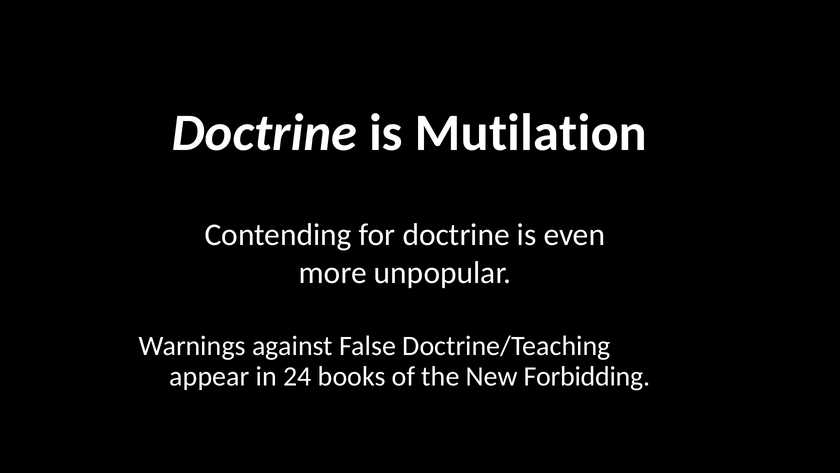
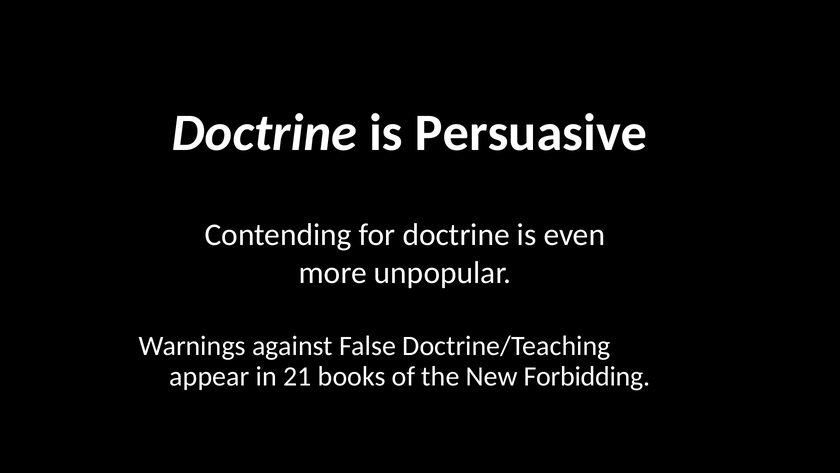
Mutilation: Mutilation -> Persuasive
24: 24 -> 21
